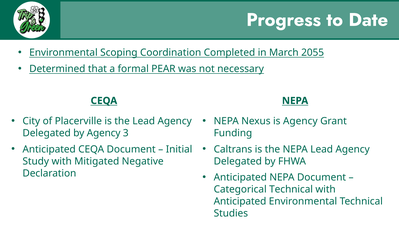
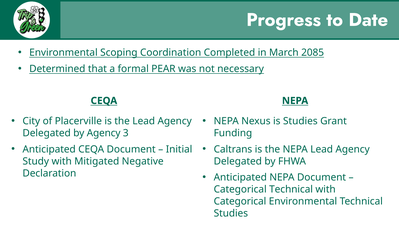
2055: 2055 -> 2085
is Agency: Agency -> Studies
Anticipated at (240, 201): Anticipated -> Categorical
